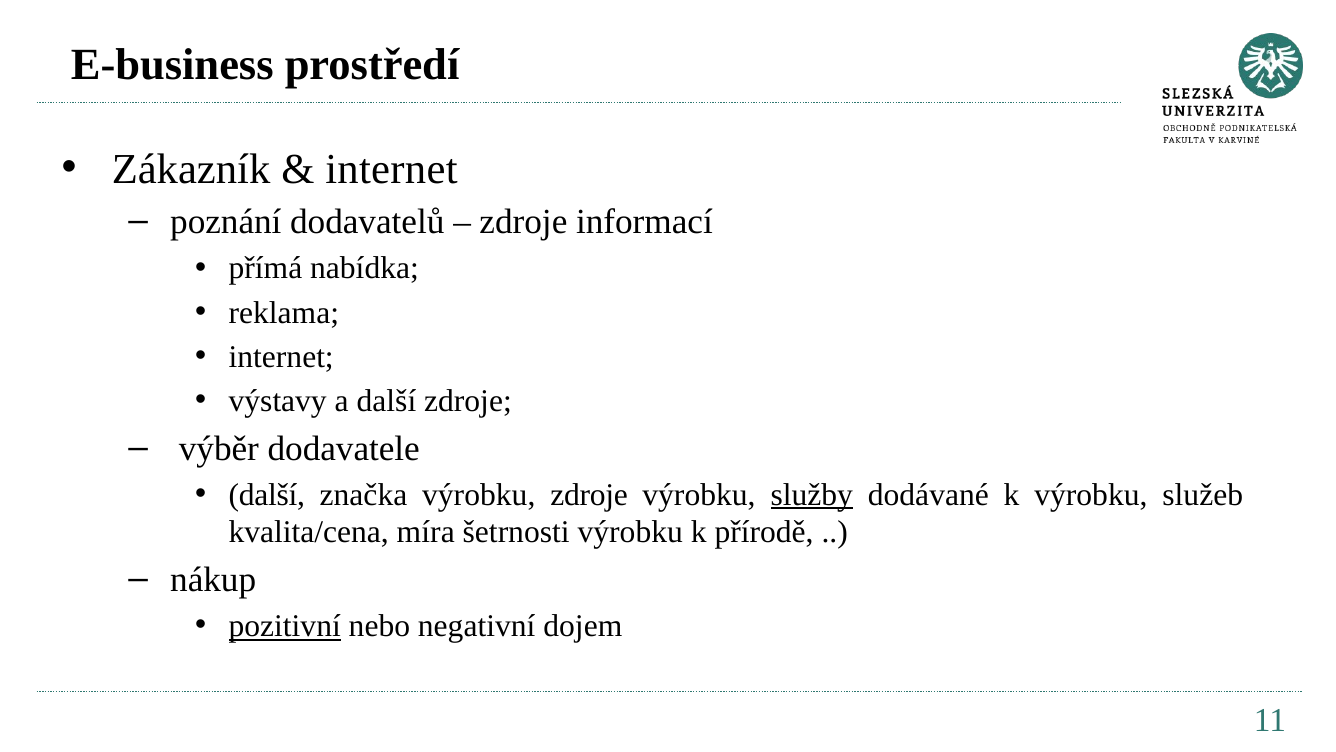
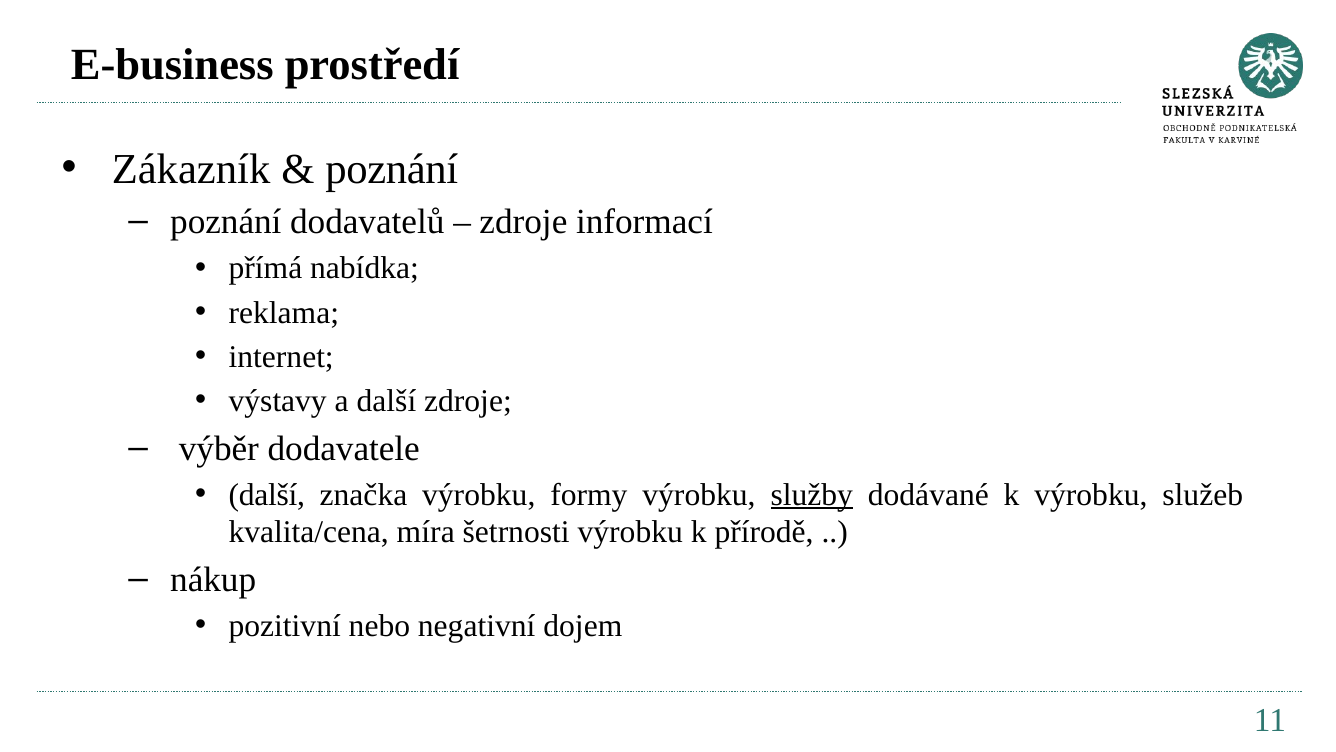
internet at (391, 169): internet -> poznání
výrobku zdroje: zdroje -> formy
pozitivní underline: present -> none
